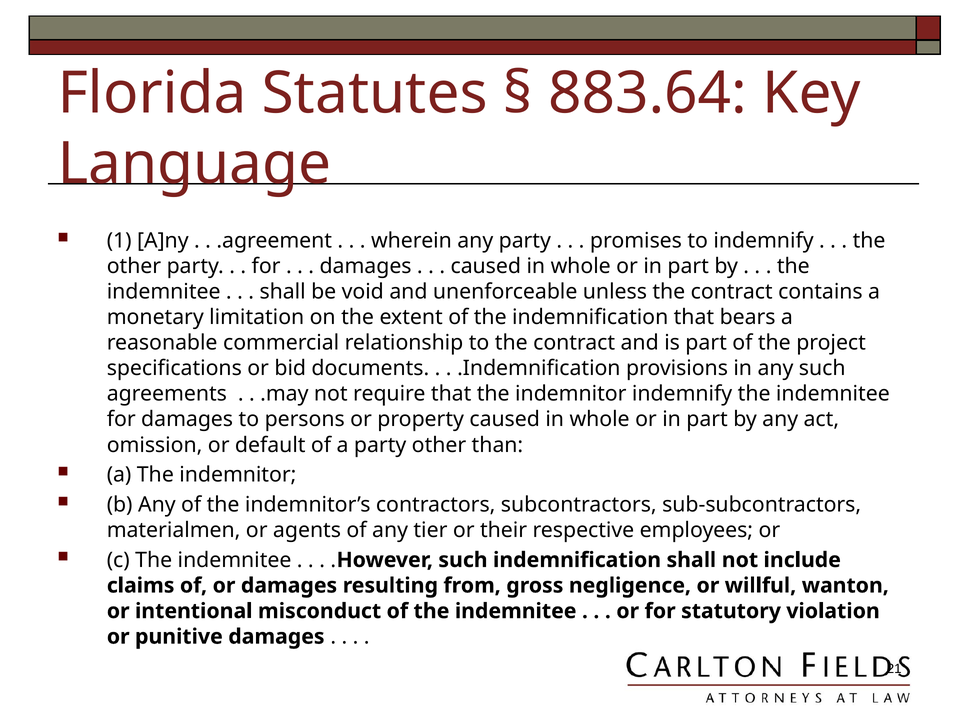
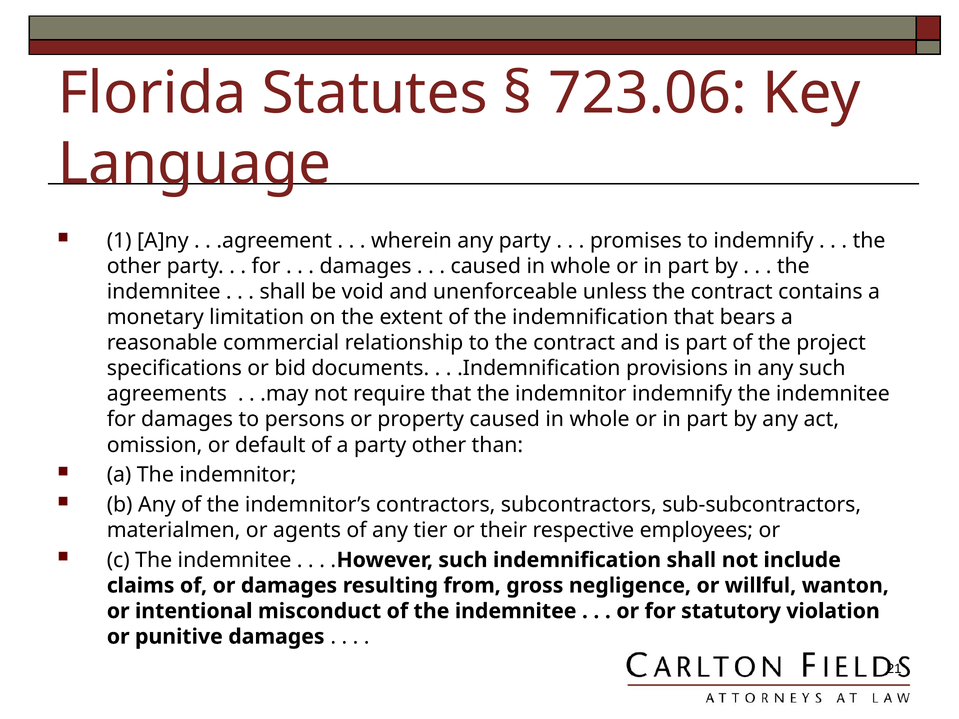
883.64: 883.64 -> 723.06
